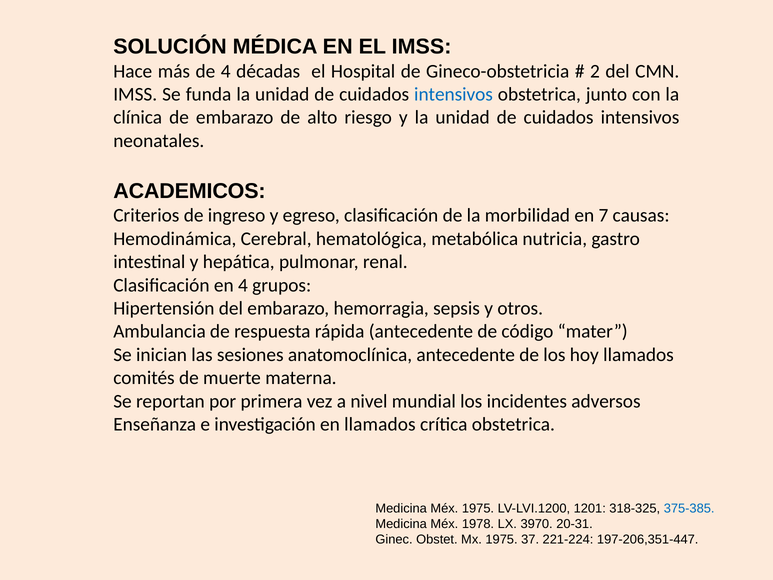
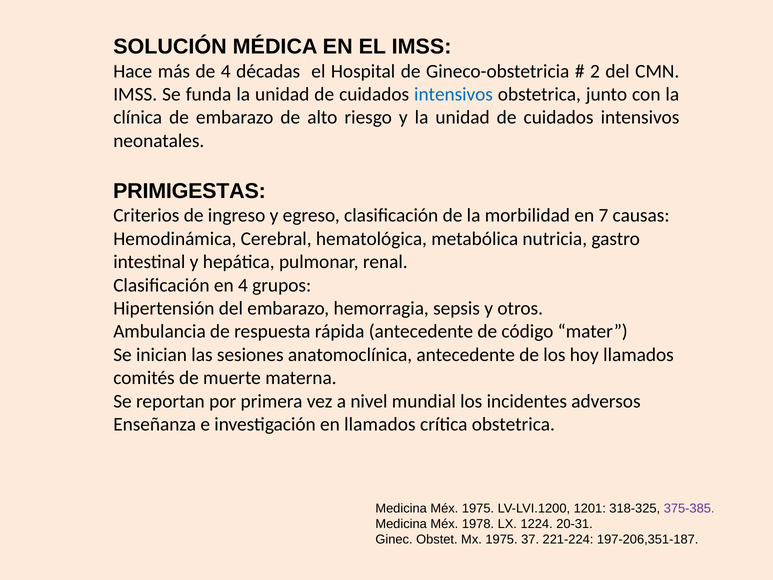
ACADEMICOS: ACADEMICOS -> PRIMIGESTAS
375-385 colour: blue -> purple
3970: 3970 -> 1224
197-206,351-447: 197-206,351-447 -> 197-206,351-187
